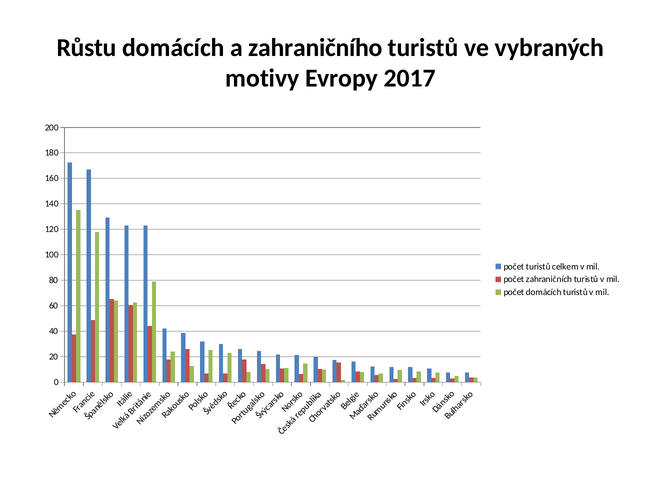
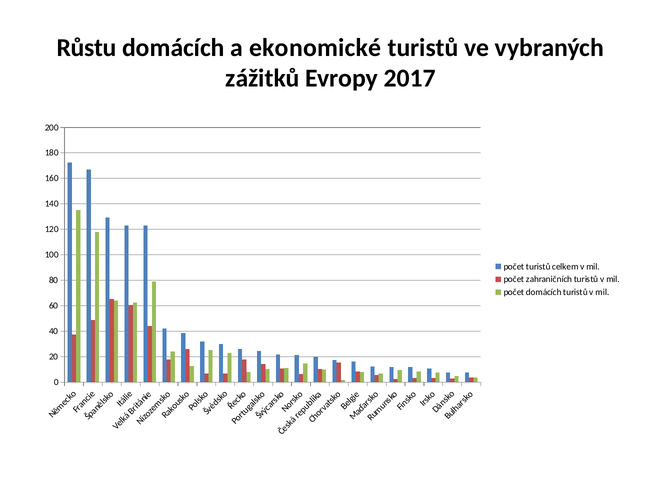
zahraničního: zahraničního -> ekonomické
motivy: motivy -> zážitků
